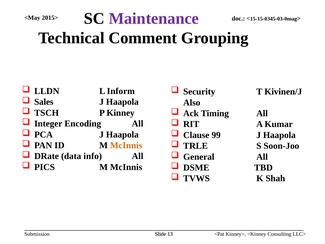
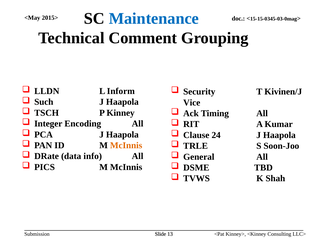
Maintenance colour: purple -> blue
Sales: Sales -> Such
Also: Also -> Vice
99: 99 -> 24
